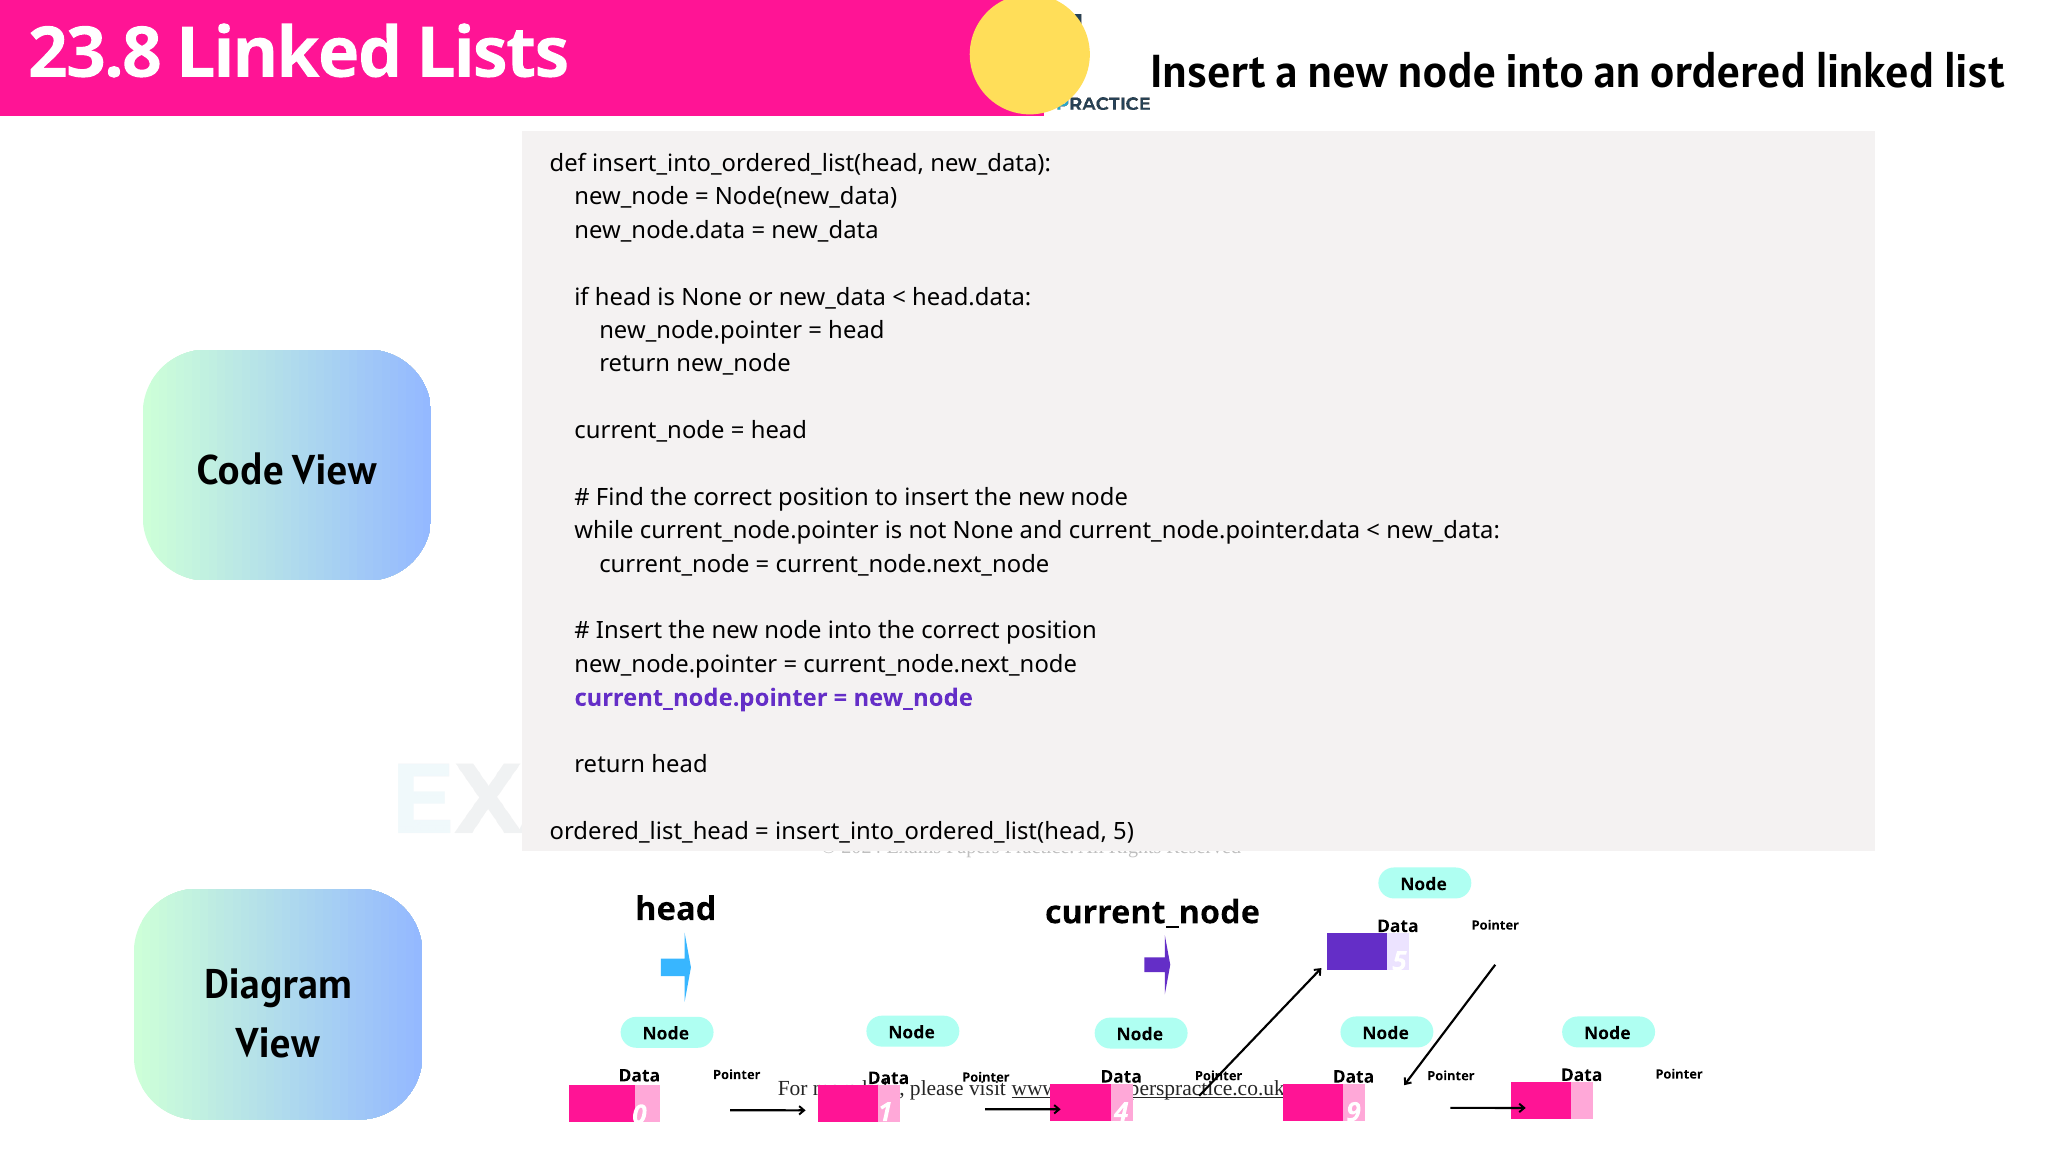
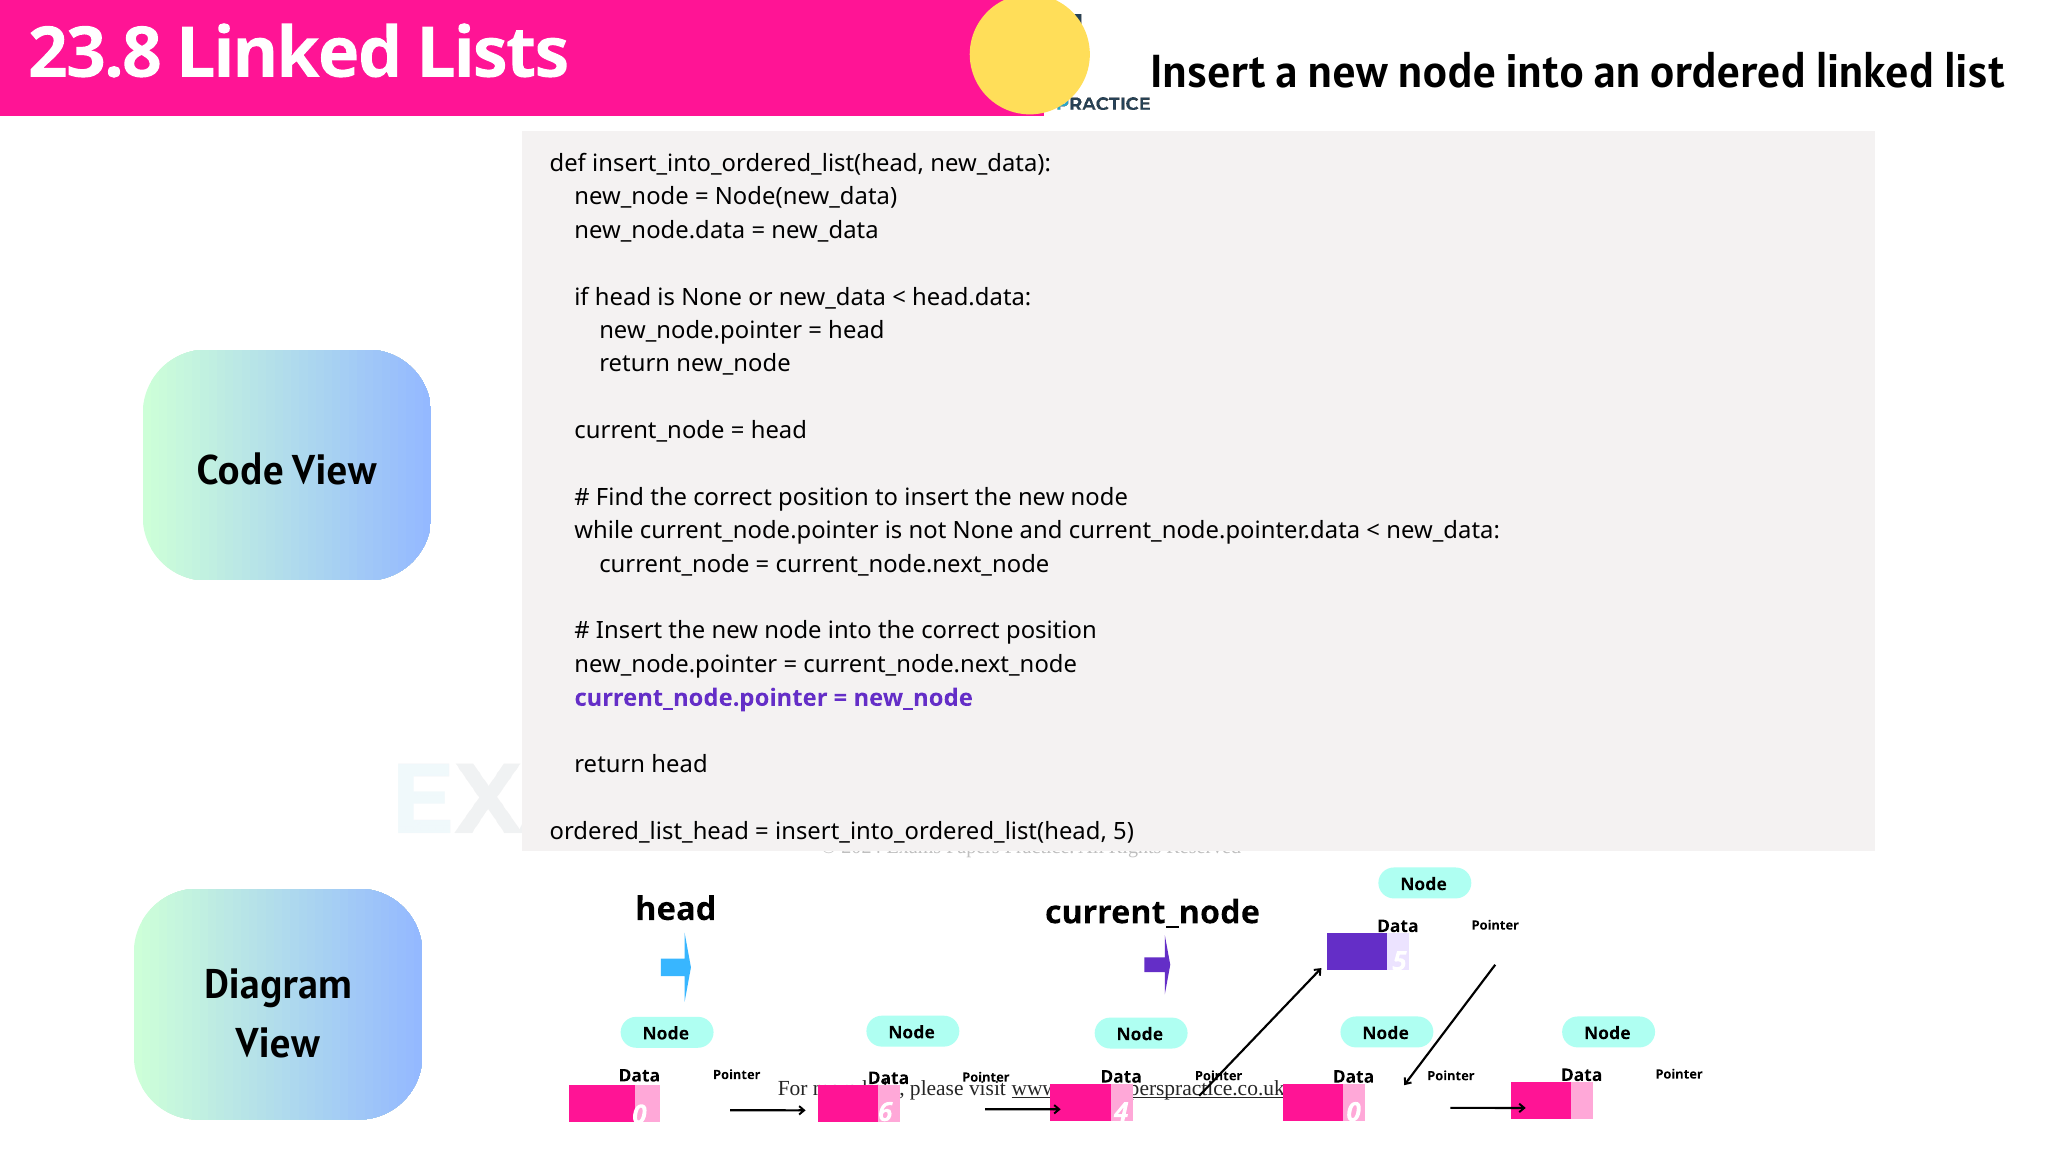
0 1: 1 -> 6
4 9: 9 -> 0
